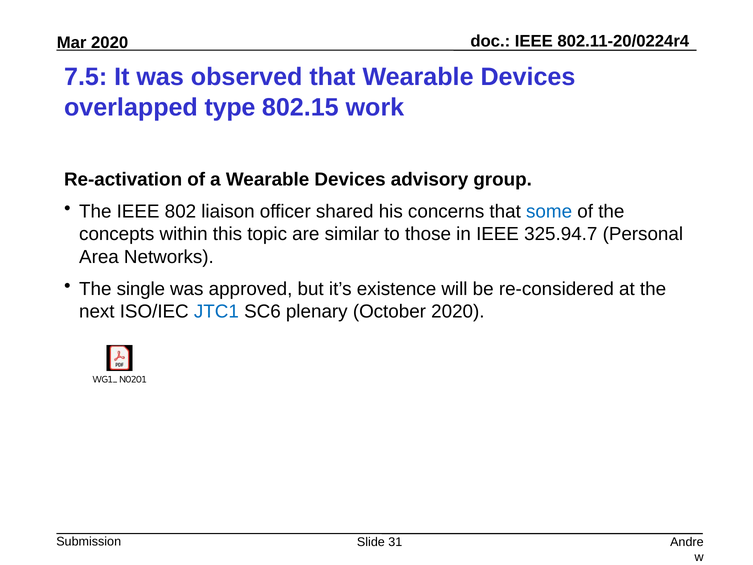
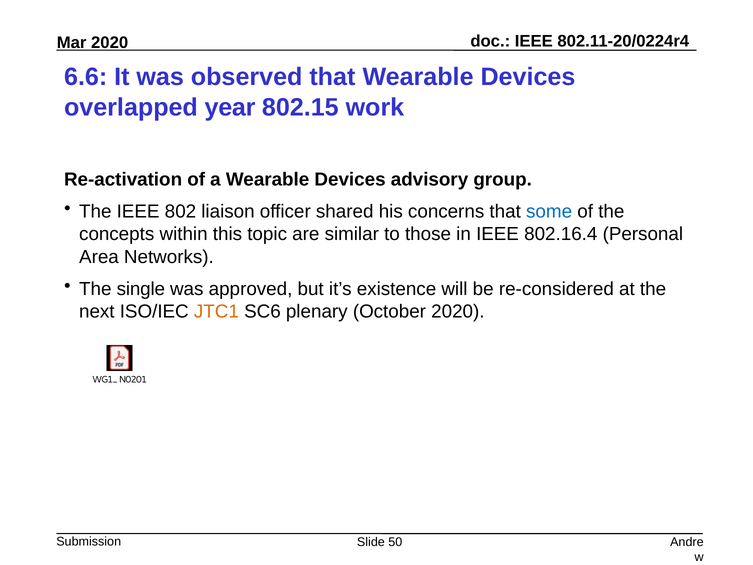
7.5: 7.5 -> 6.6
type: type -> year
325.94.7: 325.94.7 -> 802.16.4
JTC1 colour: blue -> orange
31: 31 -> 50
